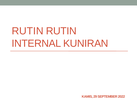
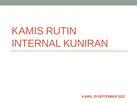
RUTIN at (28, 31): RUTIN -> KAMIS
